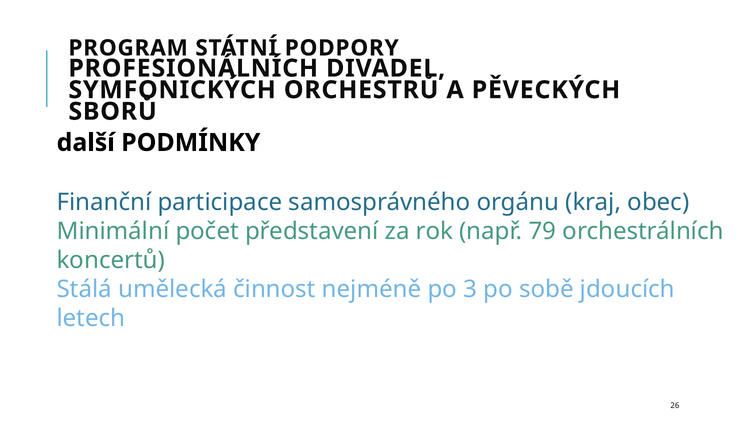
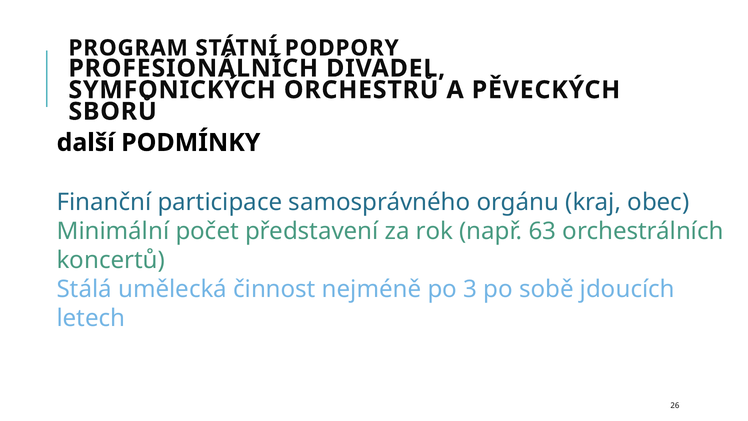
79: 79 -> 63
